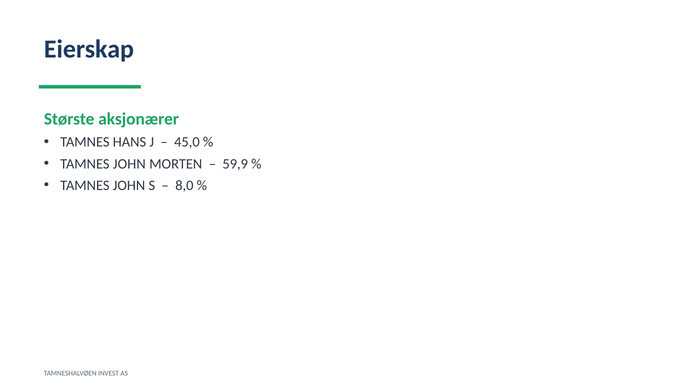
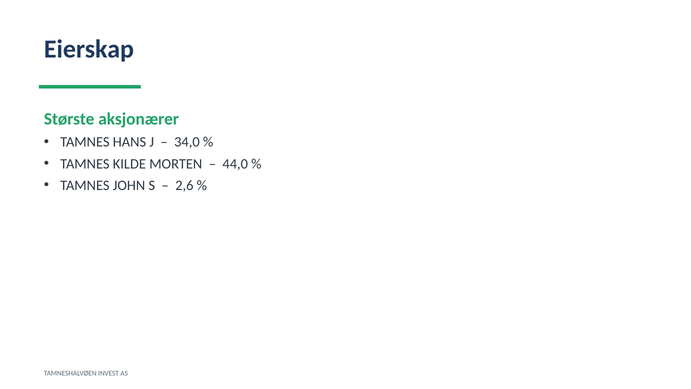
45,0: 45,0 -> 34,0
JOHN at (129, 164): JOHN -> KILDE
59,9: 59,9 -> 44,0
8,0: 8,0 -> 2,6
